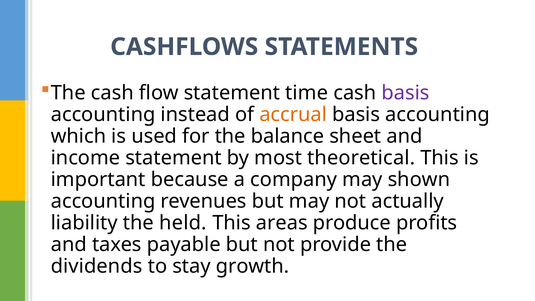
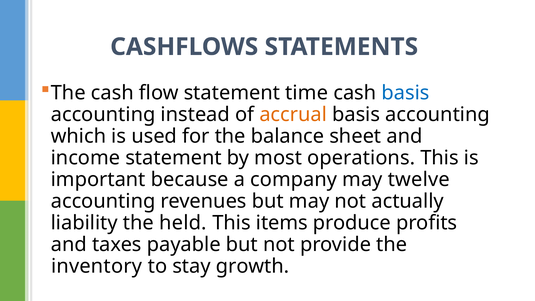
basis at (405, 93) colour: purple -> blue
theoretical: theoretical -> operations
shown: shown -> twelve
areas: areas -> items
dividends: dividends -> inventory
